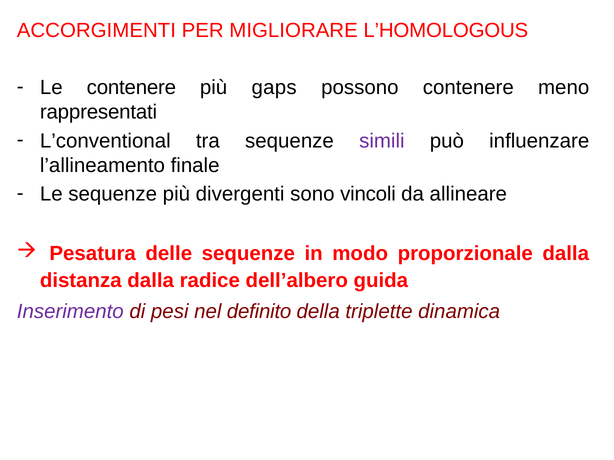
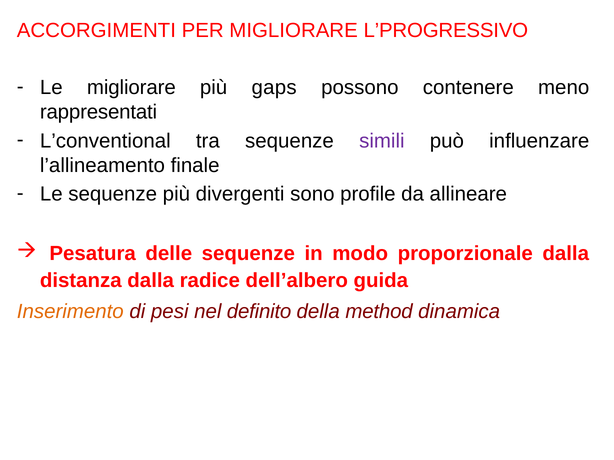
L’HOMOLOGOUS: L’HOMOLOGOUS -> L’PROGRESSIVO
Le contenere: contenere -> migliorare
vincoli: vincoli -> profile
Inserimento colour: purple -> orange
triplette: triplette -> method
